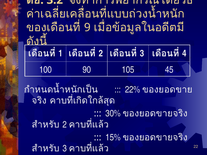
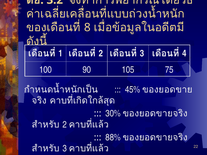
9: 9 -> 8
45: 45 -> 75
22%: 22% -> 45%
15%: 15% -> 88%
